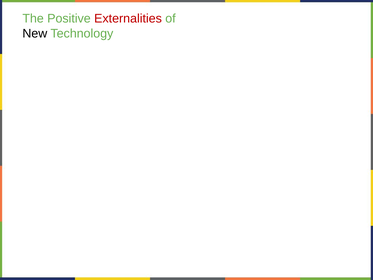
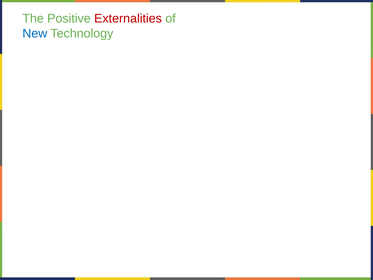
New colour: black -> blue
